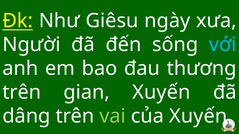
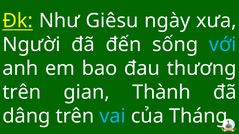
gian Xuyến: Xuyến -> Thành
vai colour: light green -> light blue
của Xuyến: Xuyến -> Tháng
